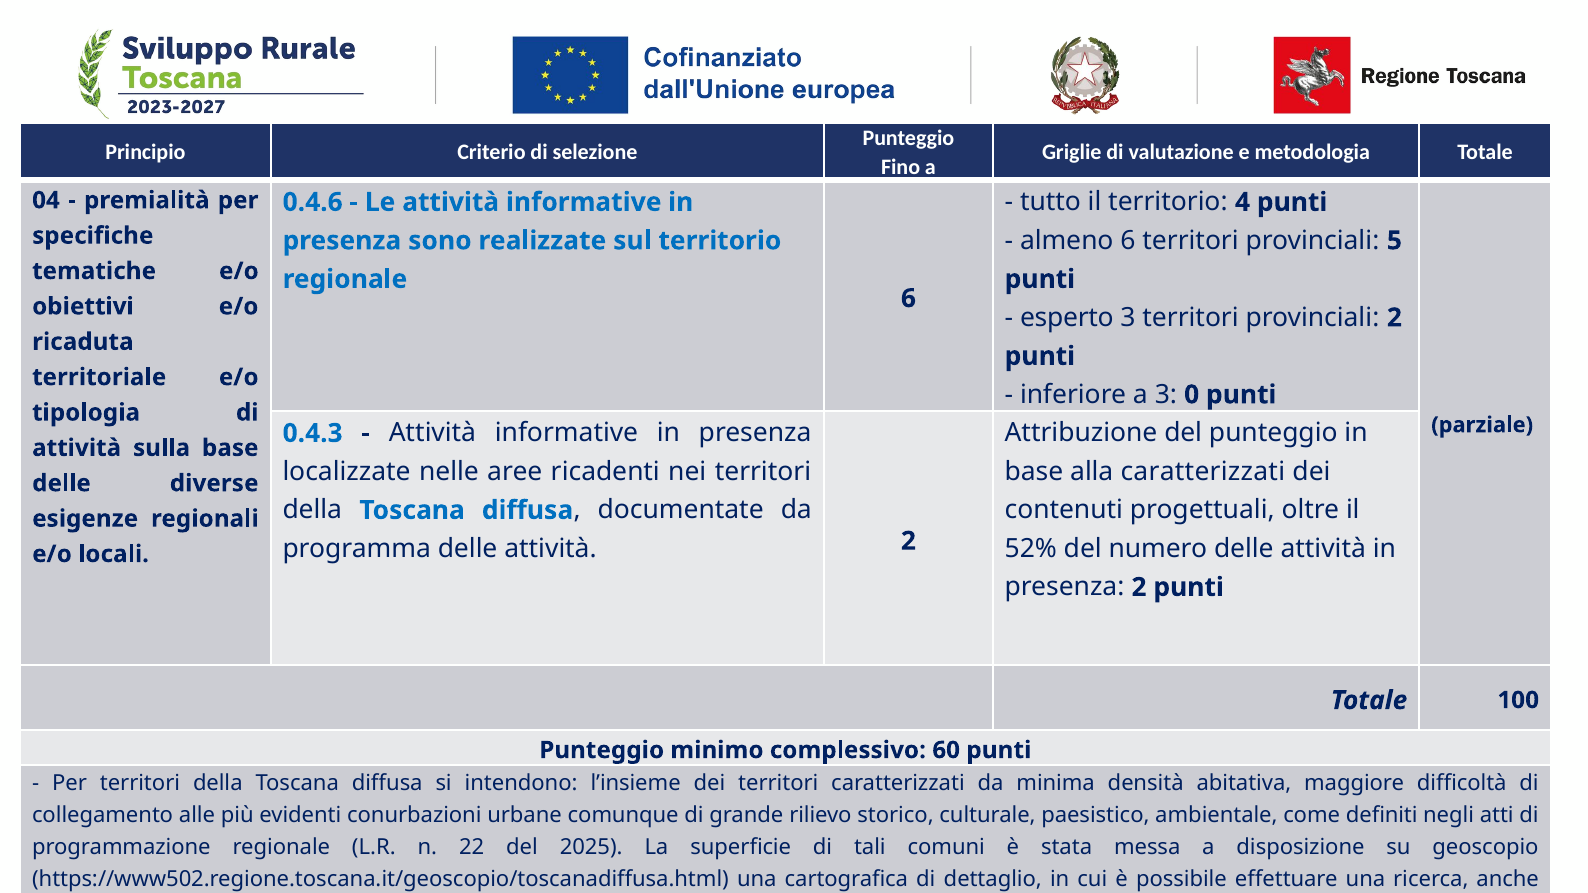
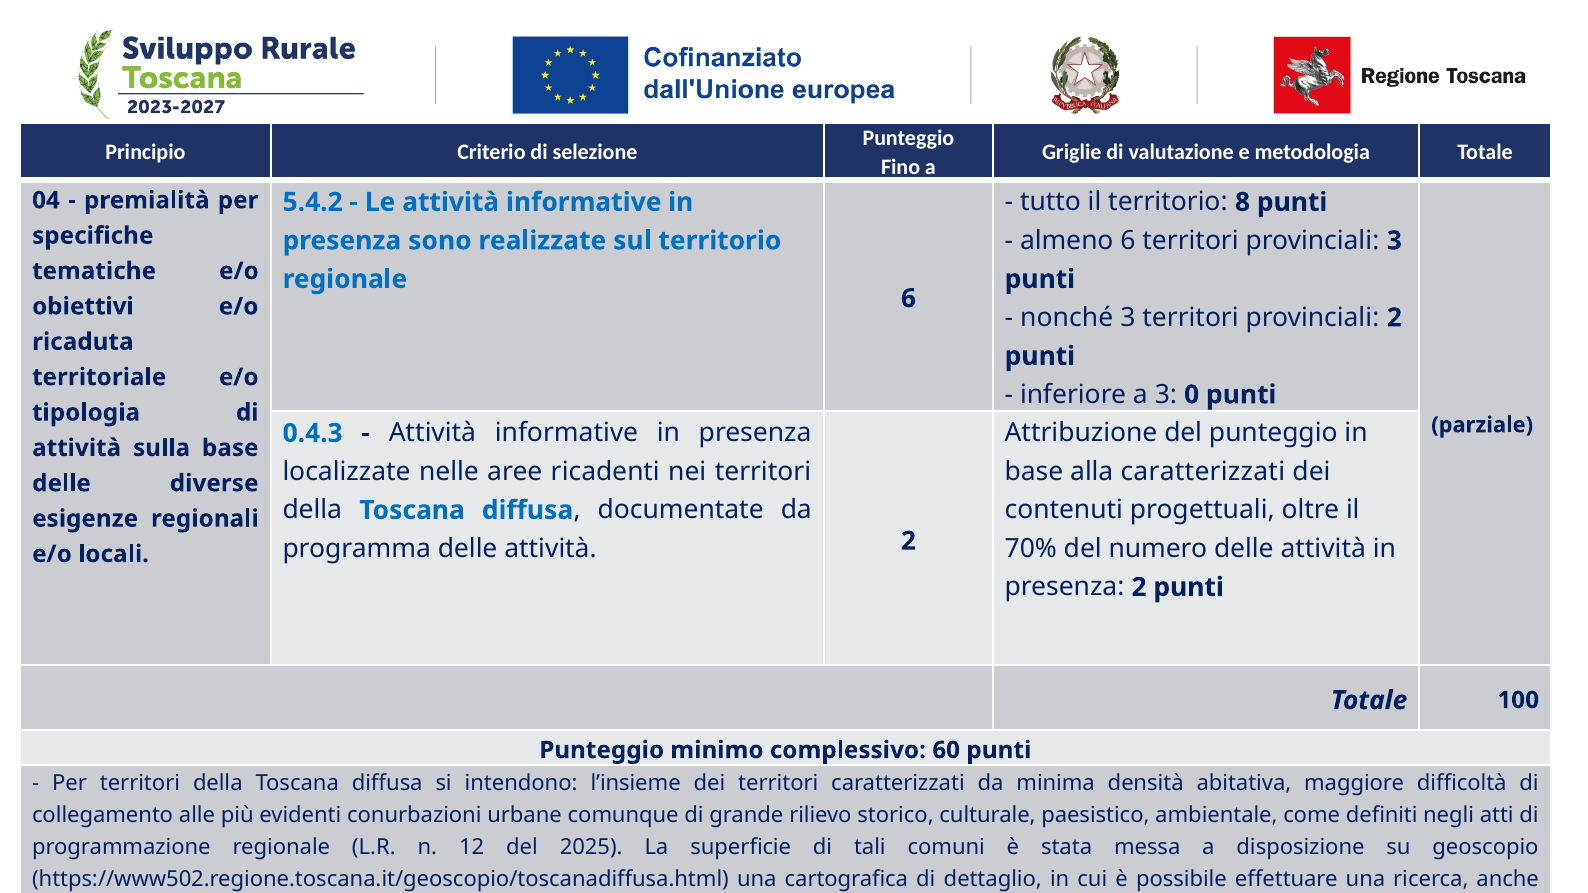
4: 4 -> 8
0.4.6: 0.4.6 -> 5.4.2
provinciali 5: 5 -> 3
esperto: esperto -> nonché
52%: 52% -> 70%
22: 22 -> 12
